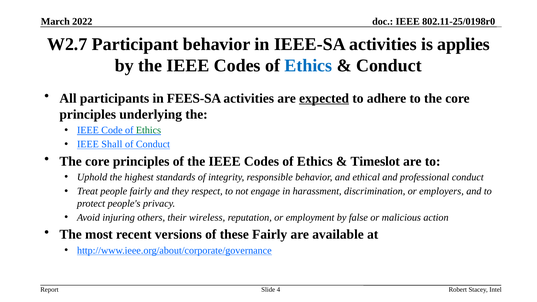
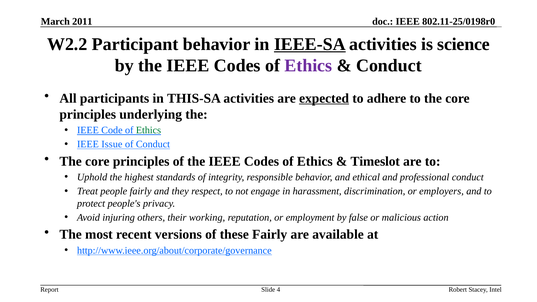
2022: 2022 -> 2011
W2.7: W2.7 -> W2.2
IEEE-SA underline: none -> present
applies: applies -> science
Ethics at (308, 66) colour: blue -> purple
FEES-SA: FEES-SA -> THIS-SA
Shall: Shall -> Issue
wireless: wireless -> working
